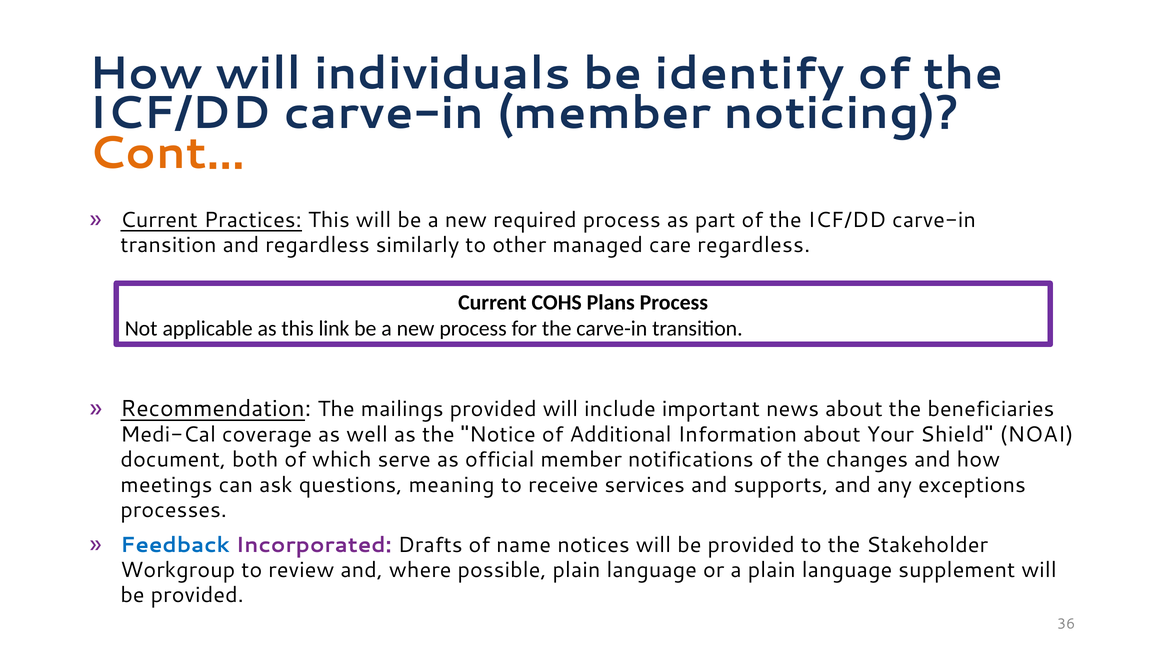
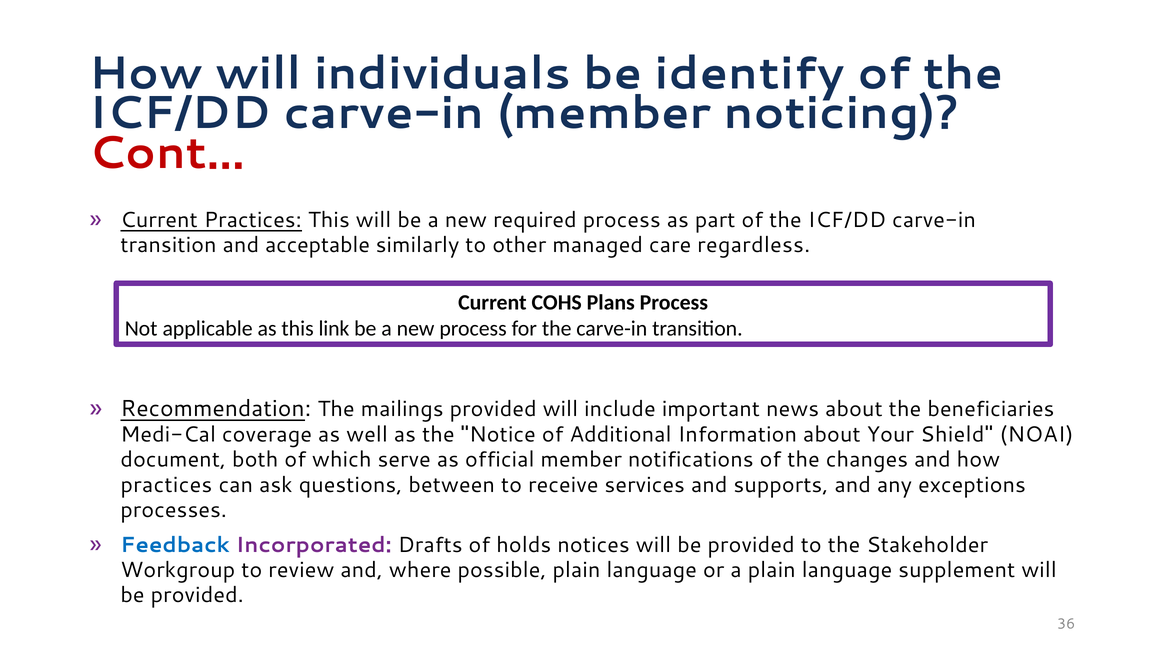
Cont… colour: orange -> red
and regardless: regardless -> acceptable
meetings at (166, 485): meetings -> practices
meaning: meaning -> between
name: name -> holds
